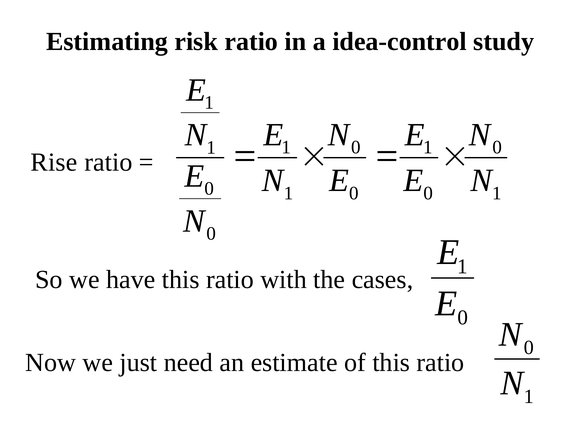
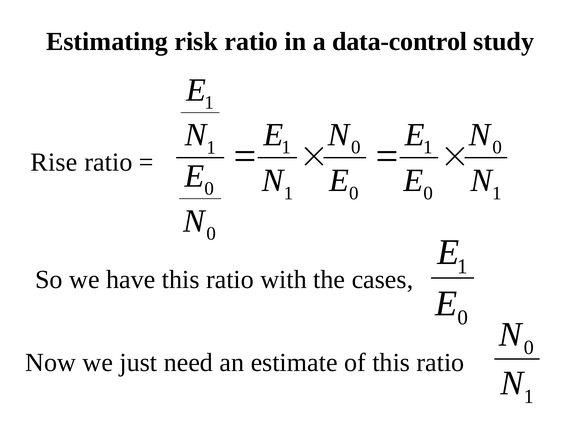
idea-control: idea-control -> data-control
